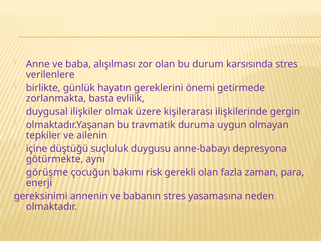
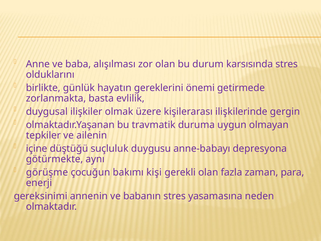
verilenlere: verilenlere -> olduklarını
risk: risk -> kişi
